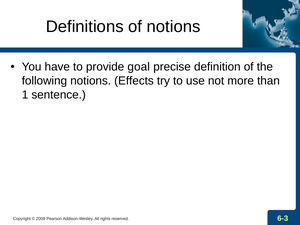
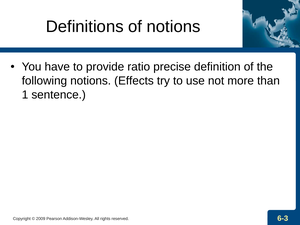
goal: goal -> ratio
